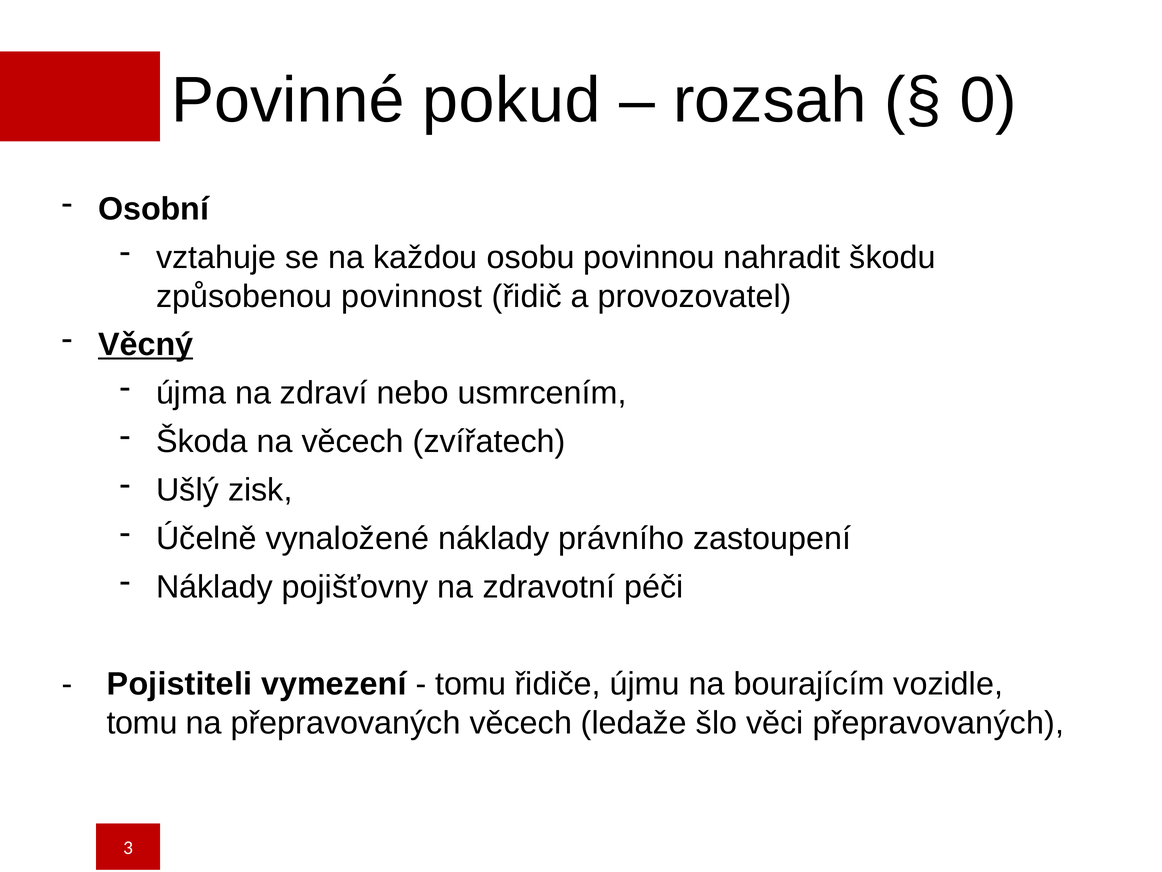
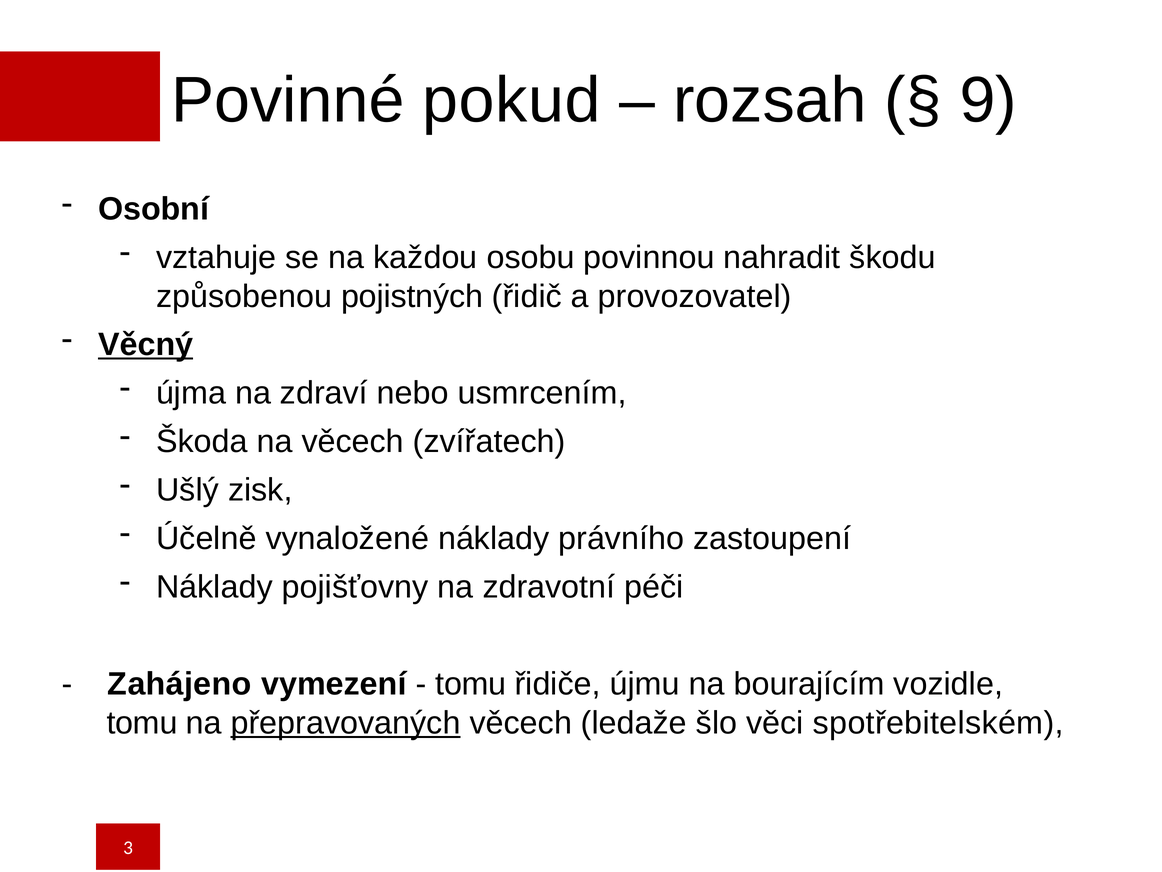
0: 0 -> 9
povinnost: povinnost -> pojistných
Pojistiteli: Pojistiteli -> Zahájeno
přepravovaných at (346, 722) underline: none -> present
věci přepravovaných: přepravovaných -> spotřebitelském
